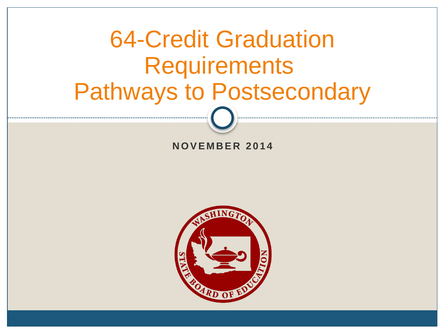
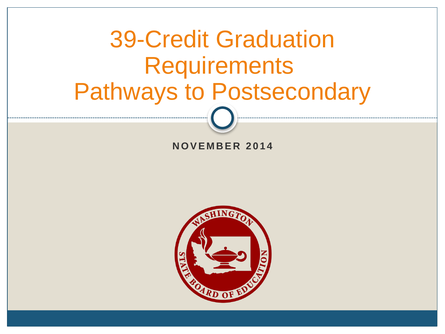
64-Credit: 64-Credit -> 39-Credit
